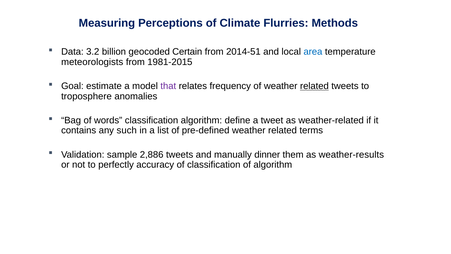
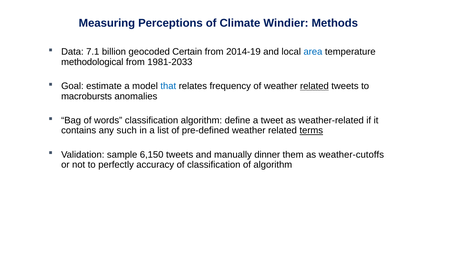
Flurries: Flurries -> Windier
3.2: 3.2 -> 7.1
2014-51: 2014-51 -> 2014-19
meteorologists: meteorologists -> methodological
1981-2015: 1981-2015 -> 1981-2033
that colour: purple -> blue
troposphere: troposphere -> macrobursts
terms underline: none -> present
2,886: 2,886 -> 6,150
weather-results: weather-results -> weather-cutoffs
